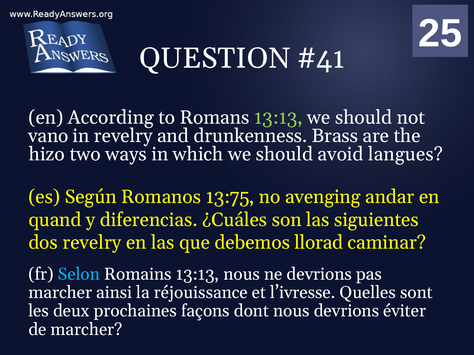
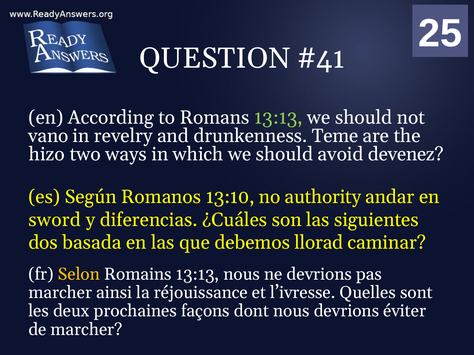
Brass: Brass -> Teme
langues: langues -> devenez
13:75: 13:75 -> 13:10
avenging: avenging -> authority
quand: quand -> sword
dos revelry: revelry -> basada
Selon colour: light blue -> yellow
